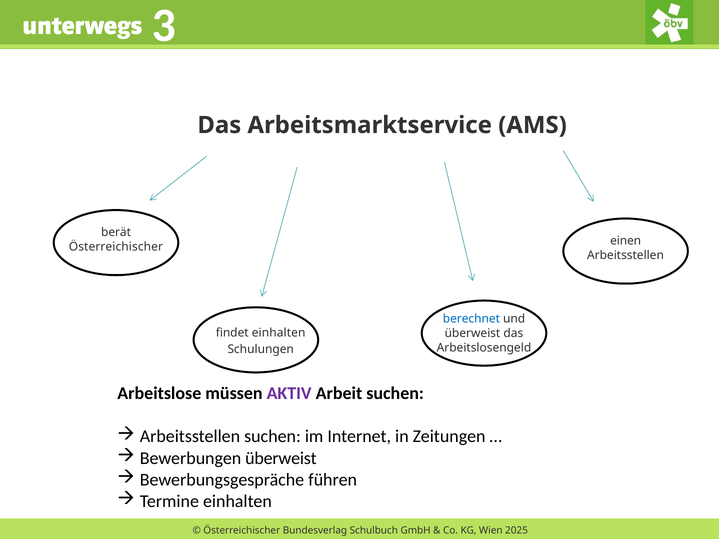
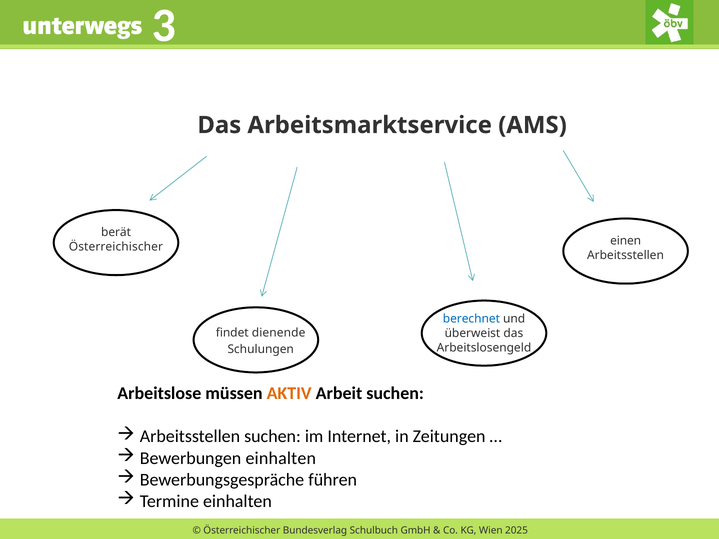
findet einhalten: einhalten -> dienende
AKTIV colour: purple -> orange
Bewerbungen überweist: überweist -> einhalten
